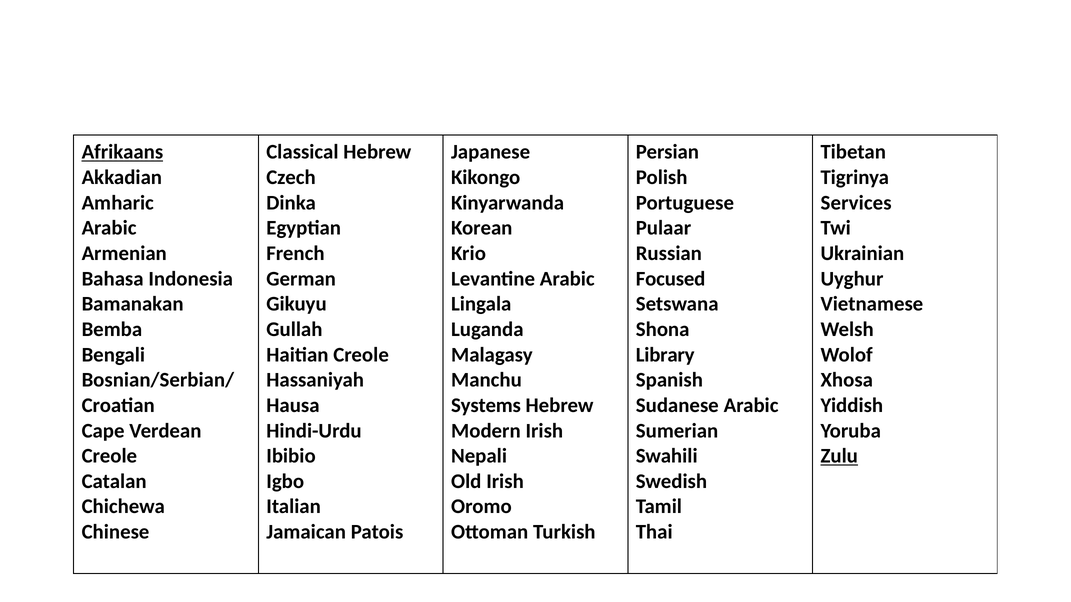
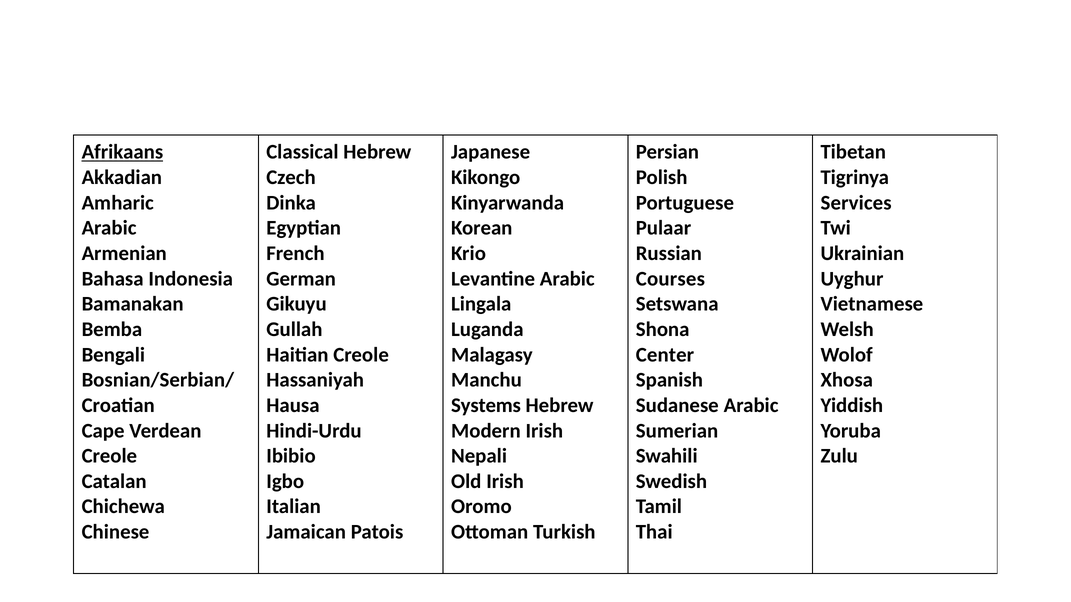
Focused: Focused -> Courses
Library: Library -> Center
Zulu underline: present -> none
